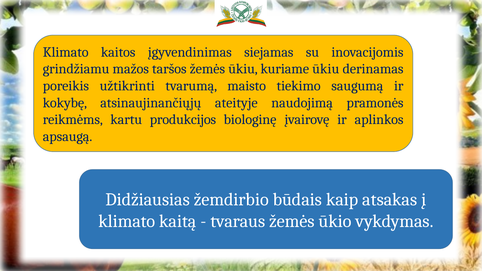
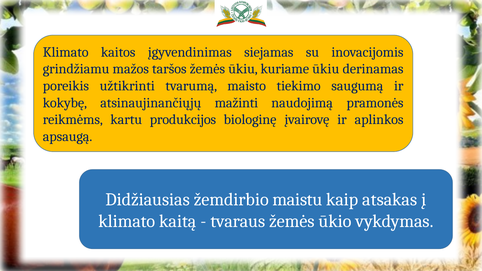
ateityje: ateityje -> mažinti
būdais: būdais -> maistu
